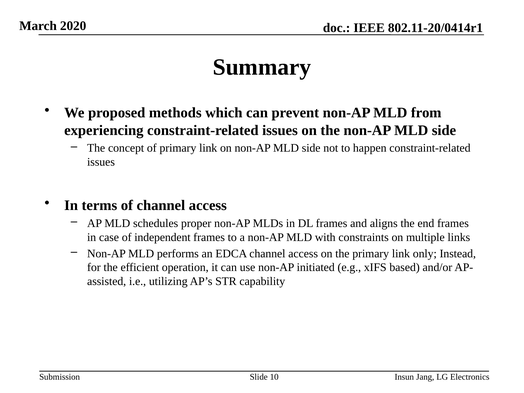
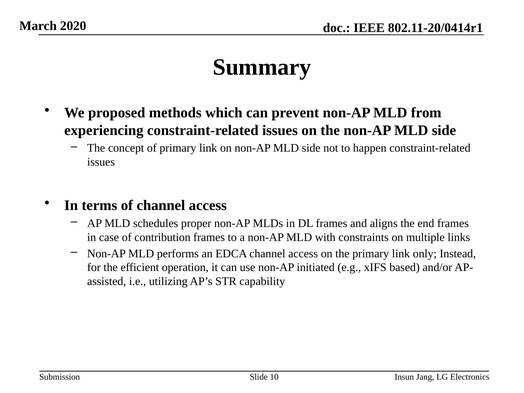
independent: independent -> contribution
